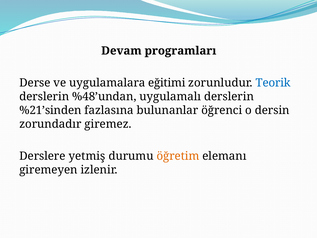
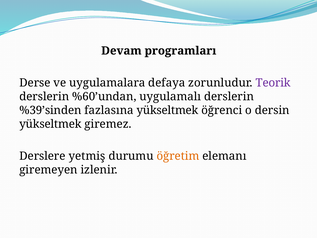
eğitimi: eğitimi -> defaya
Teorik colour: blue -> purple
%48’undan: %48’undan -> %60’undan
%21’sinden: %21’sinden -> %39’sinden
fazlasına bulunanlar: bulunanlar -> yükseltmek
zorundadır at (50, 124): zorundadır -> yükseltmek
